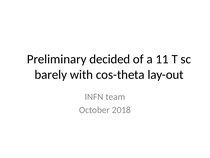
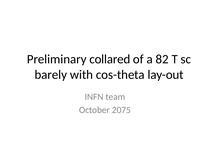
decided: decided -> collared
11: 11 -> 82
2018: 2018 -> 2075
